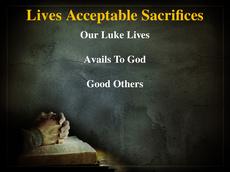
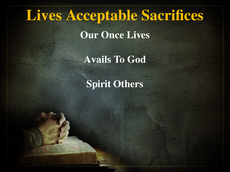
Luke: Luke -> Once
Good: Good -> Spirit
